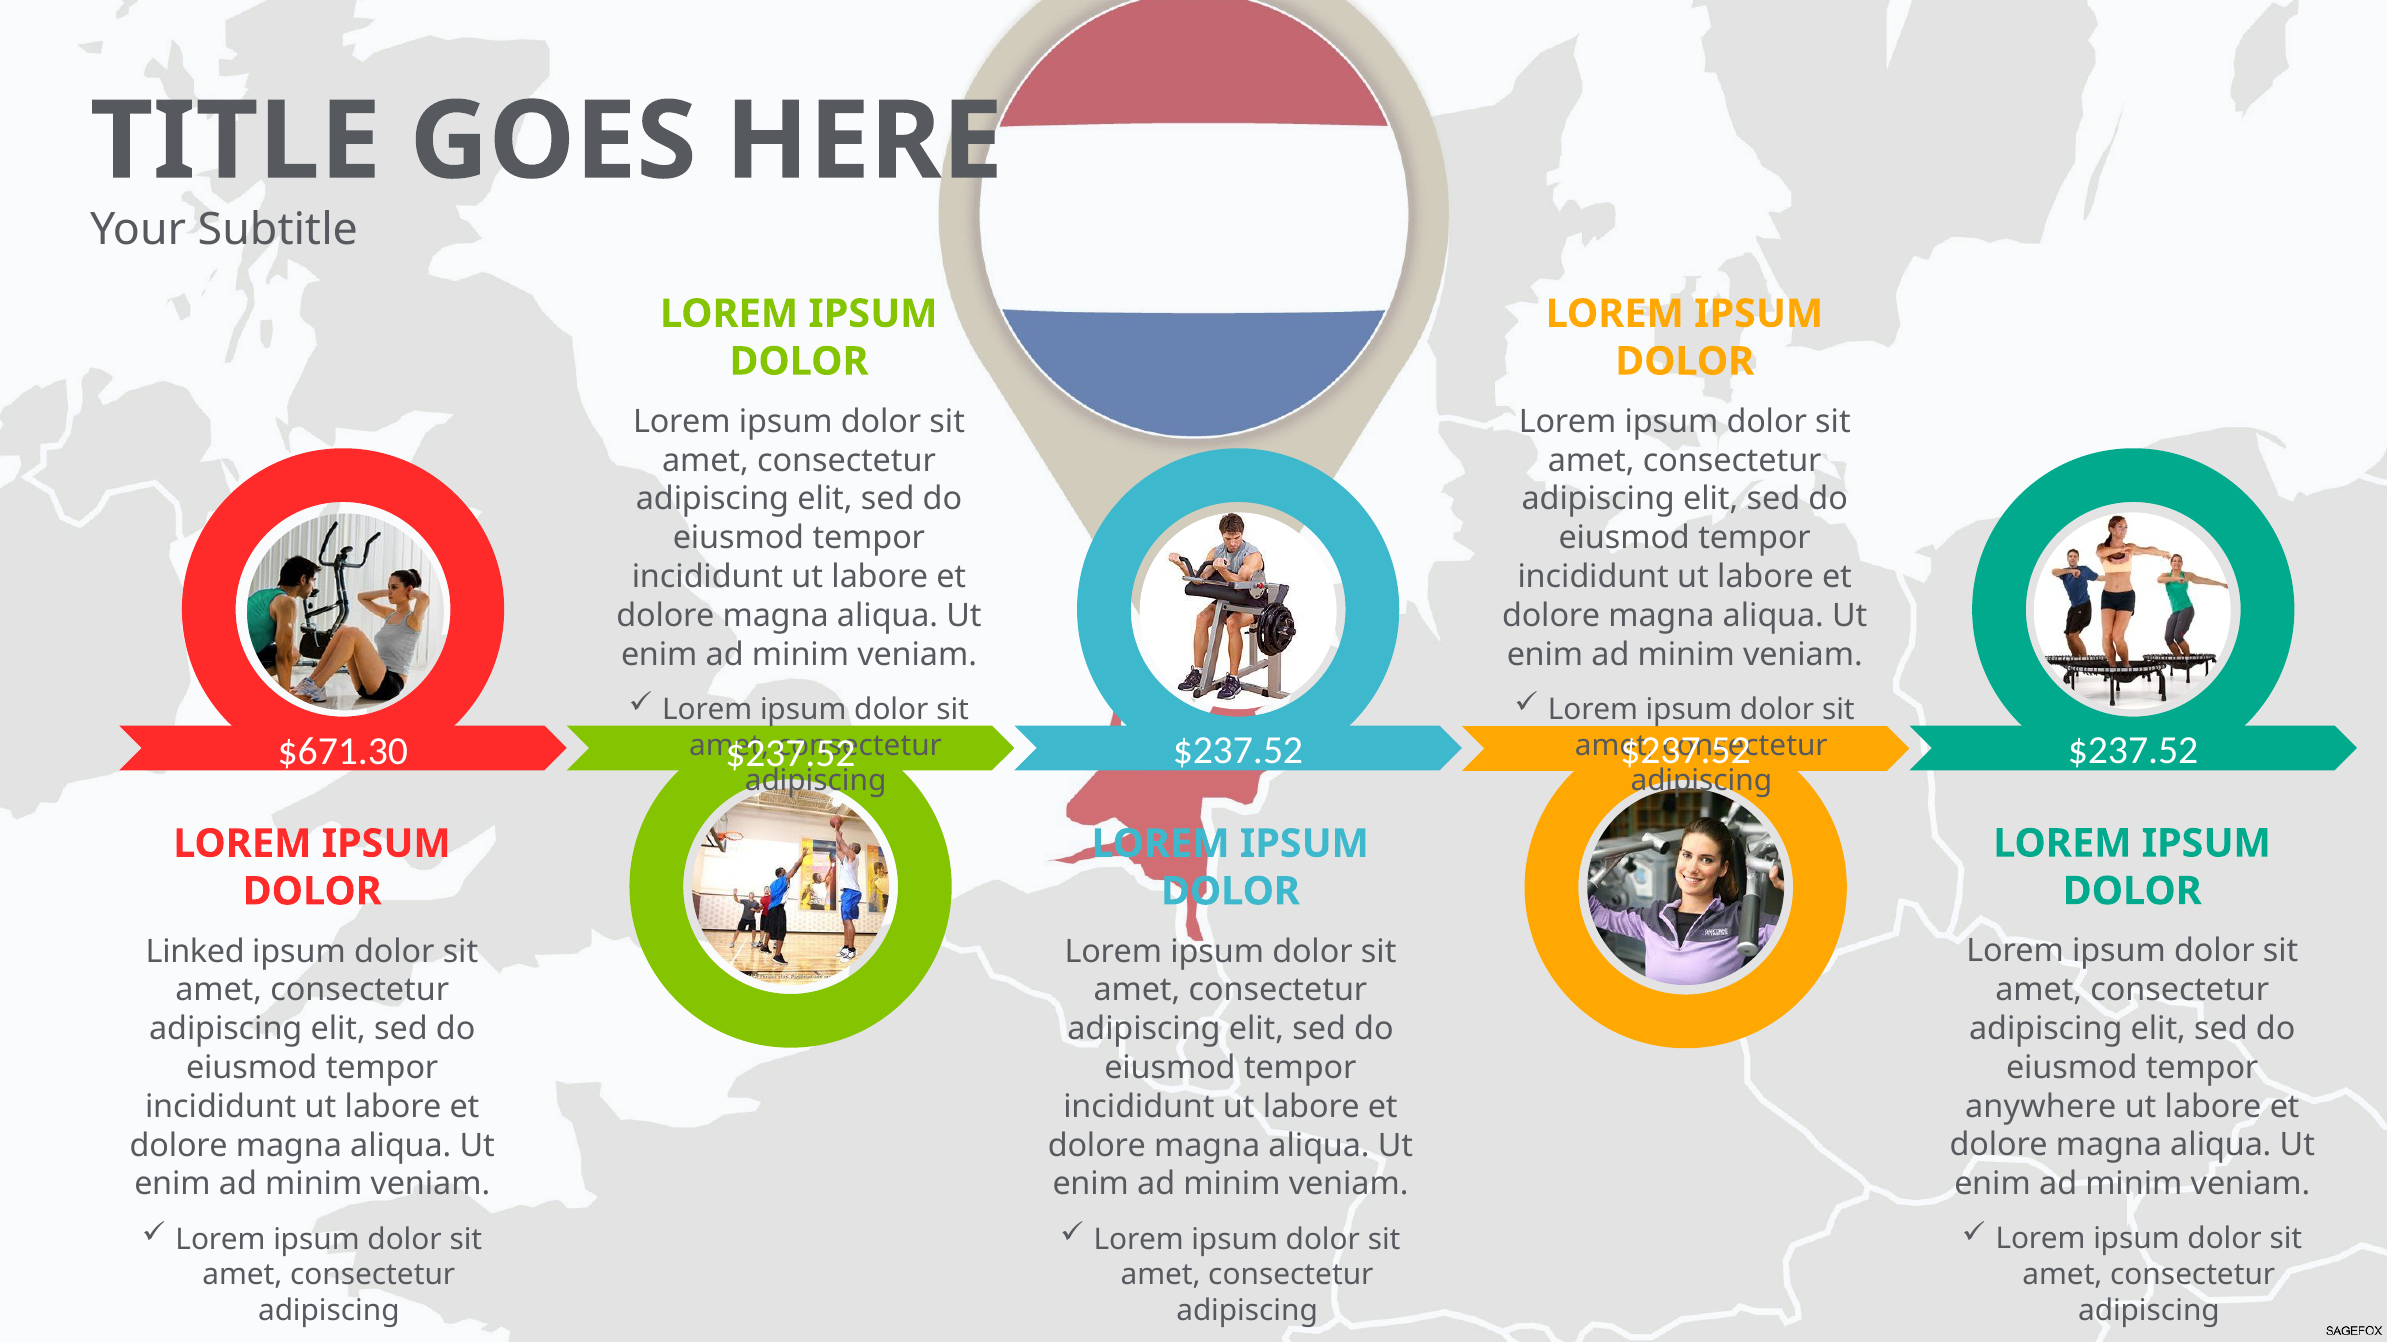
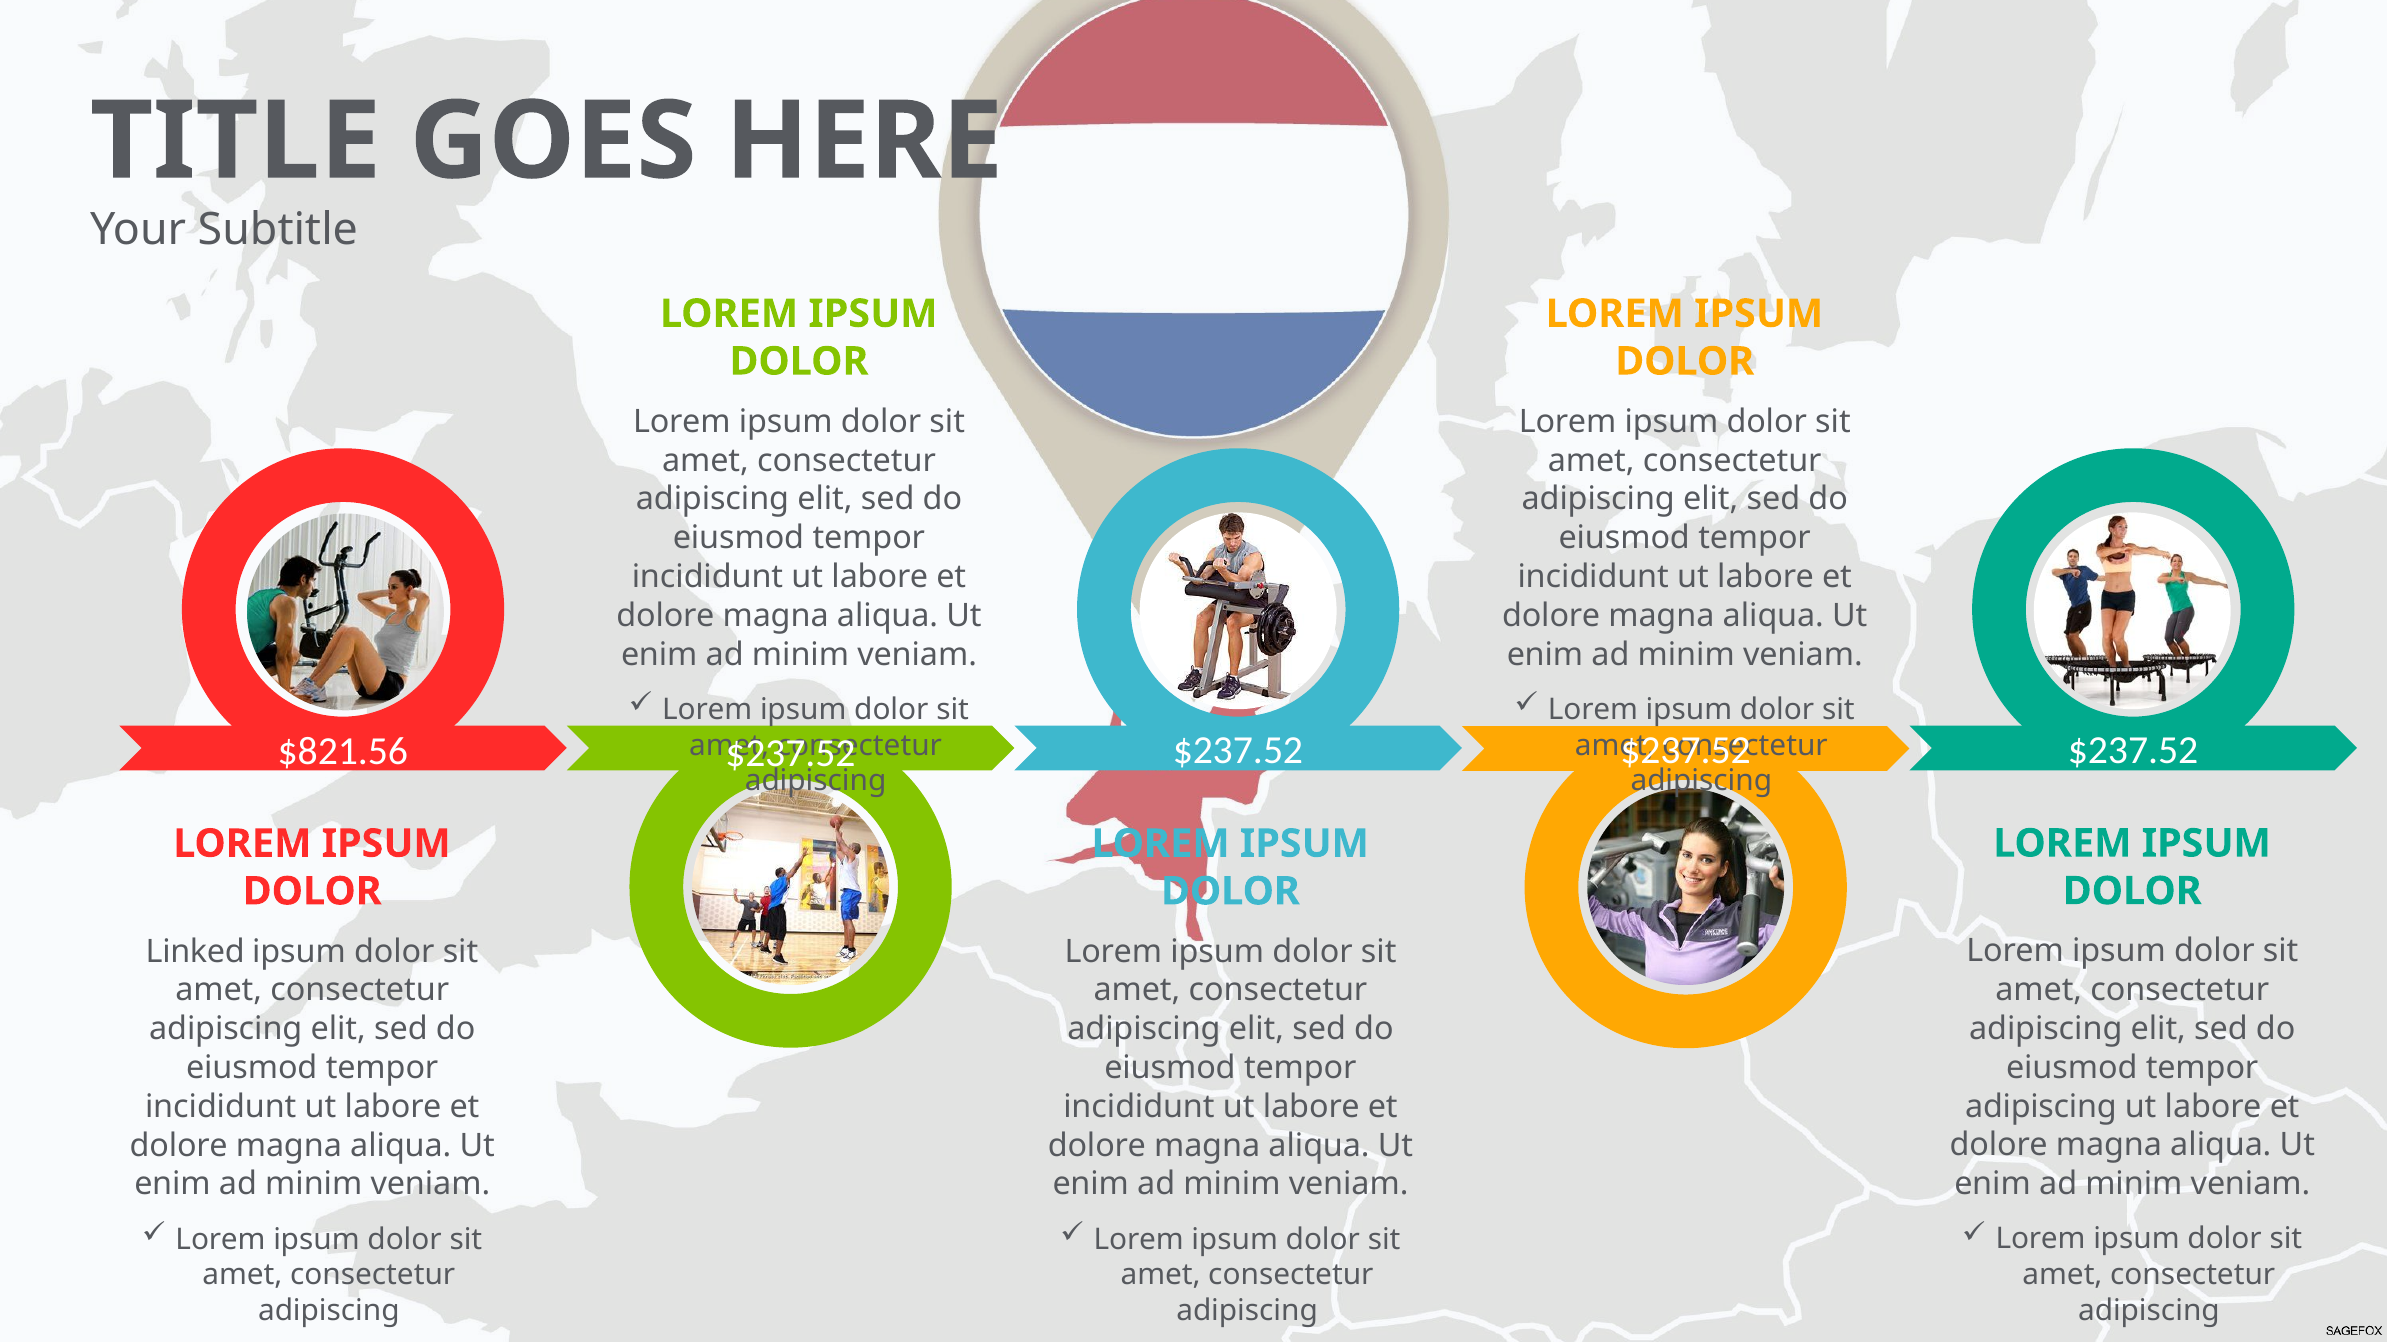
$671.30: $671.30 -> $821.56
anywhere at (2041, 1107): anywhere -> adipiscing
